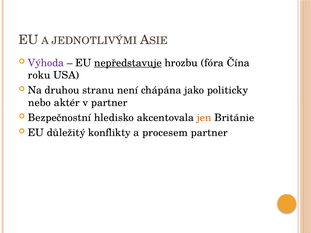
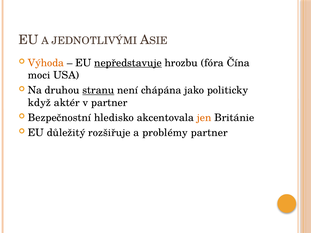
Výhoda colour: purple -> orange
roku: roku -> moci
stranu underline: none -> present
nebo: nebo -> když
konflikty: konflikty -> rozšiřuje
procesem: procesem -> problémy
